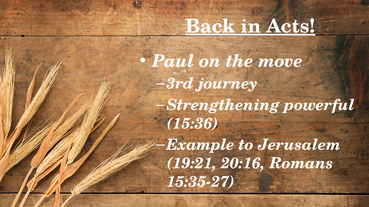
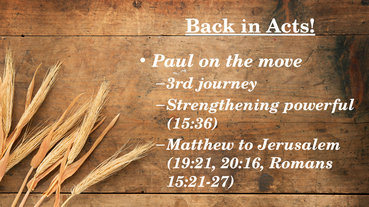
Example: Example -> Matthew
15:35-27: 15:35-27 -> 15:21-27
